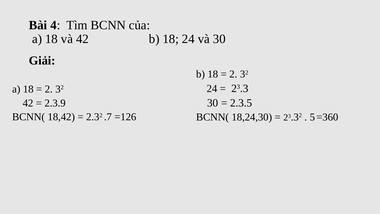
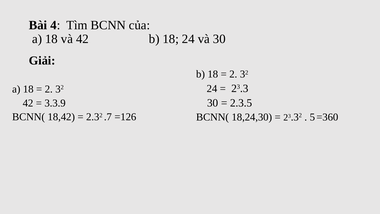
2.3.9: 2.3.9 -> 3.3.9
